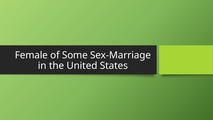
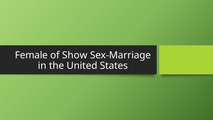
Some: Some -> Show
